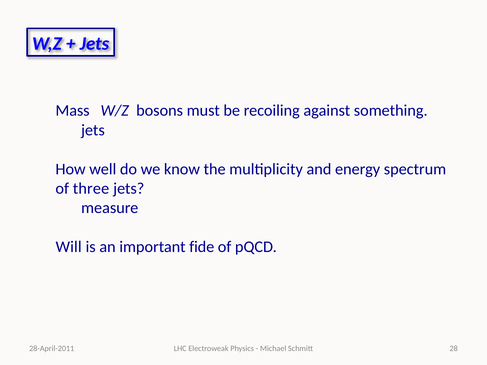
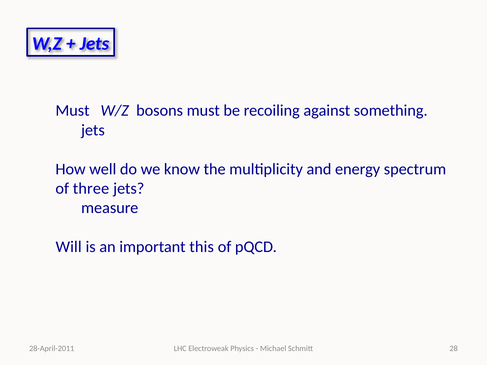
Mass at (73, 111): Mass -> Must
fide: fide -> this
